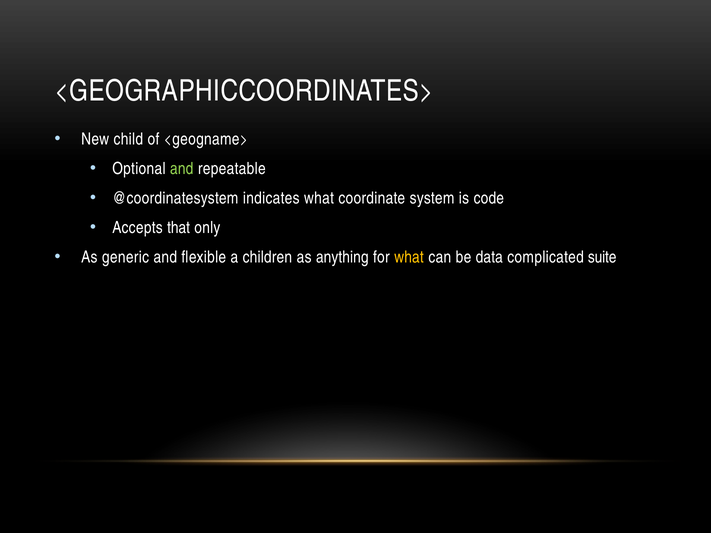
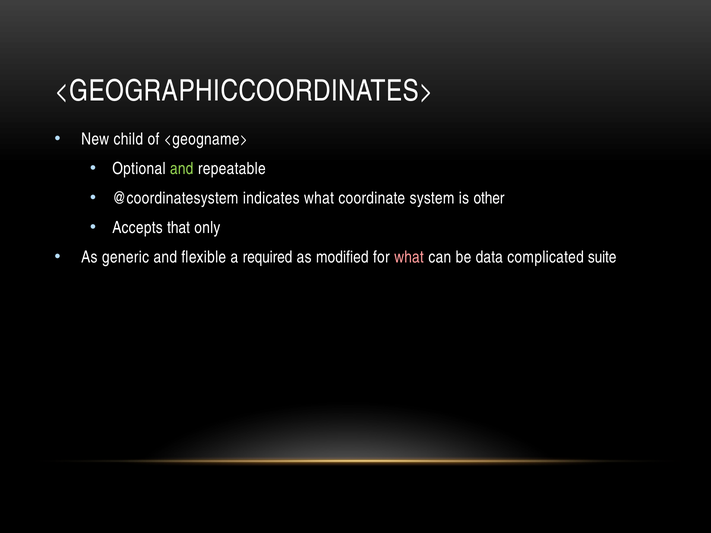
code: code -> other
children: children -> required
anything: anything -> modified
what at (409, 257) colour: yellow -> pink
